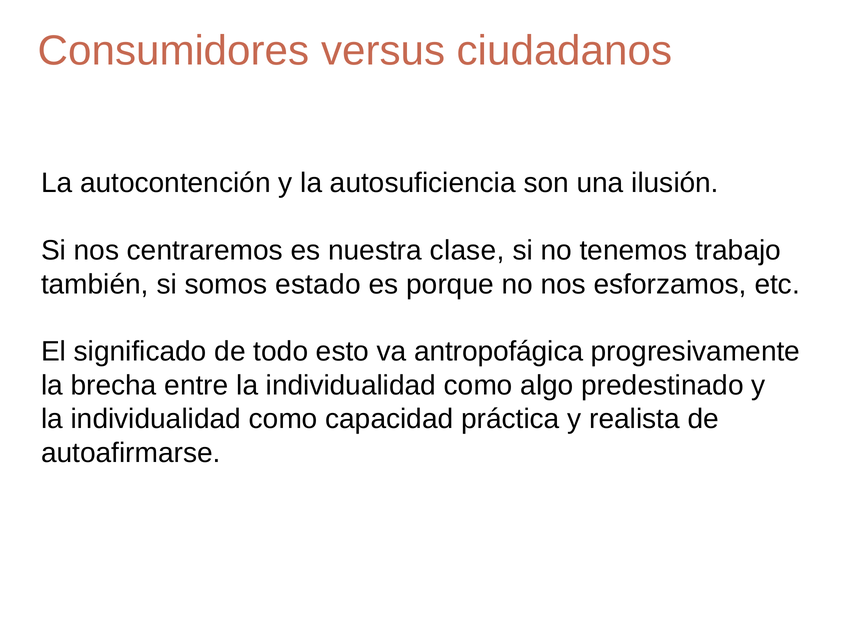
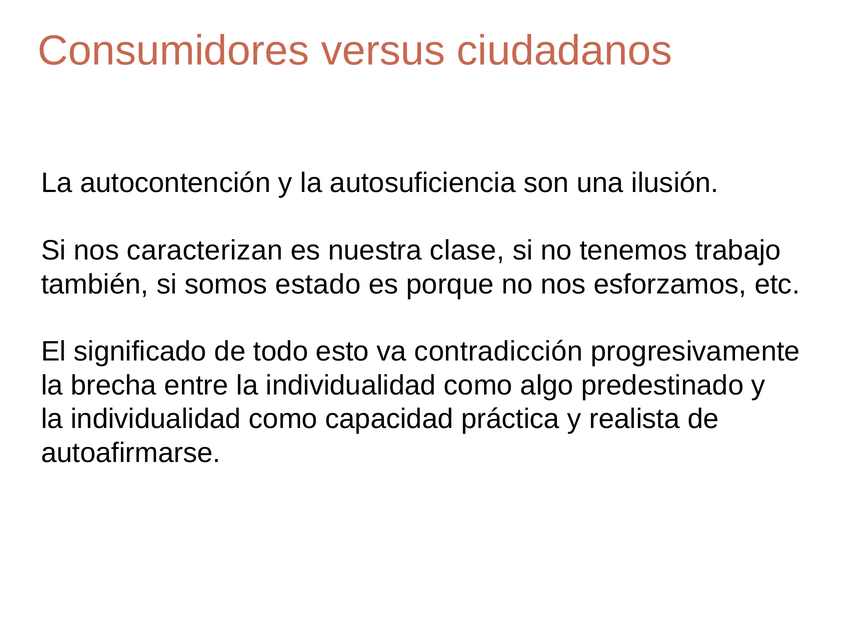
centraremos: centraremos -> caracterizan
antropofágica: antropofágica -> contradicción
